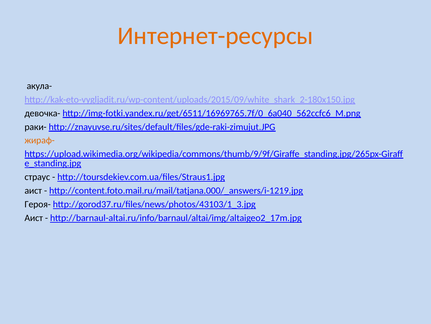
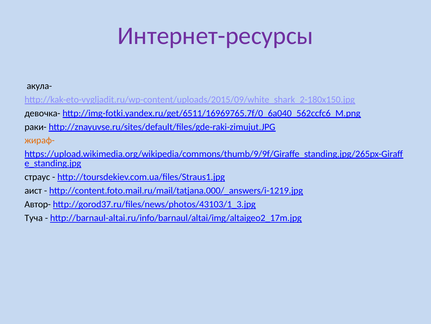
Интернет-ресурсы colour: orange -> purple
Героя-: Героя- -> Автор-
Аист at (34, 218): Аист -> Туча
